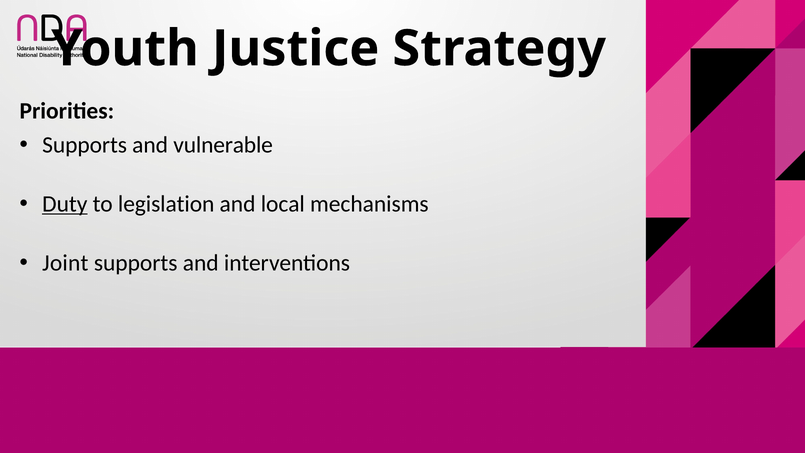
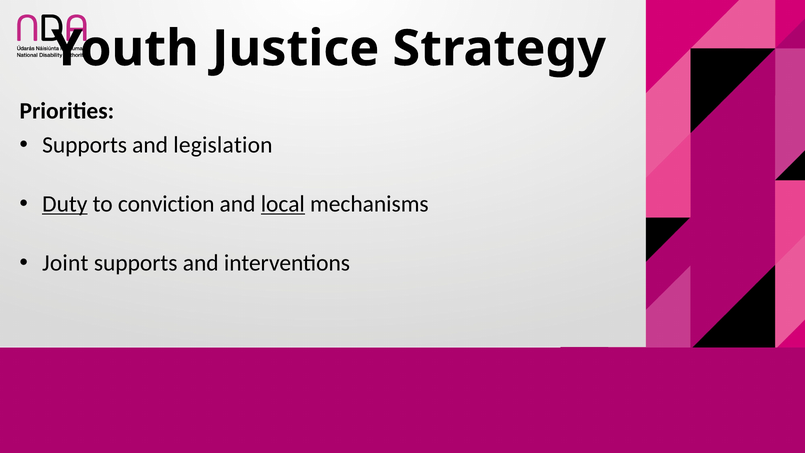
vulnerable: vulnerable -> legislation
legislation: legislation -> conviction
local underline: none -> present
